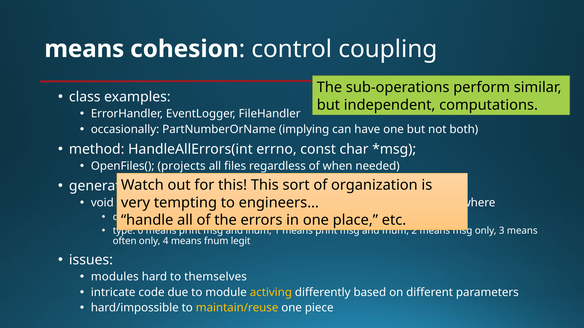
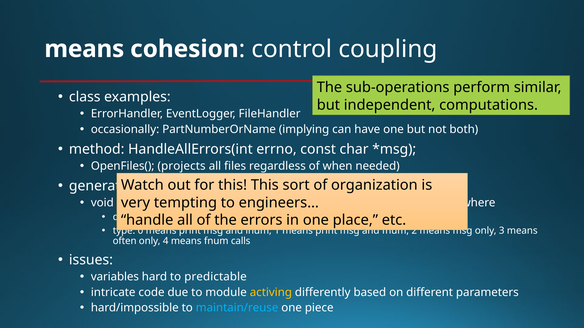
legit: legit -> calls
modules: modules -> variables
themselves: themselves -> predictable
maintain/reuse colour: yellow -> light blue
